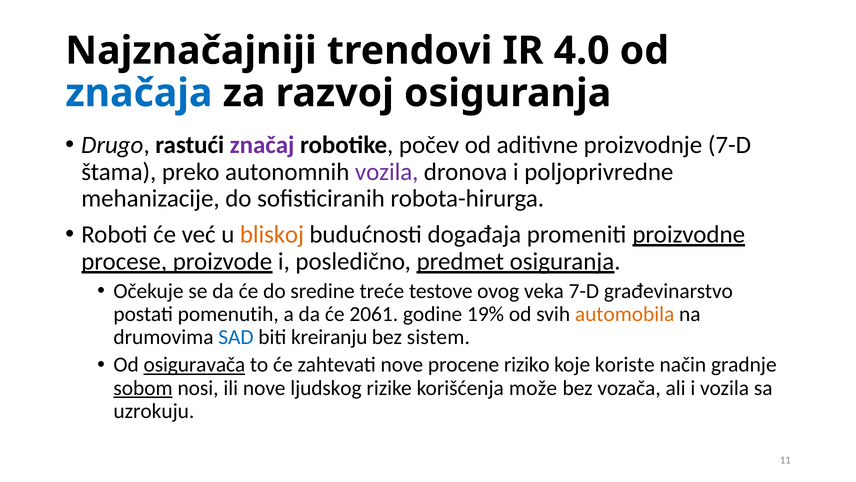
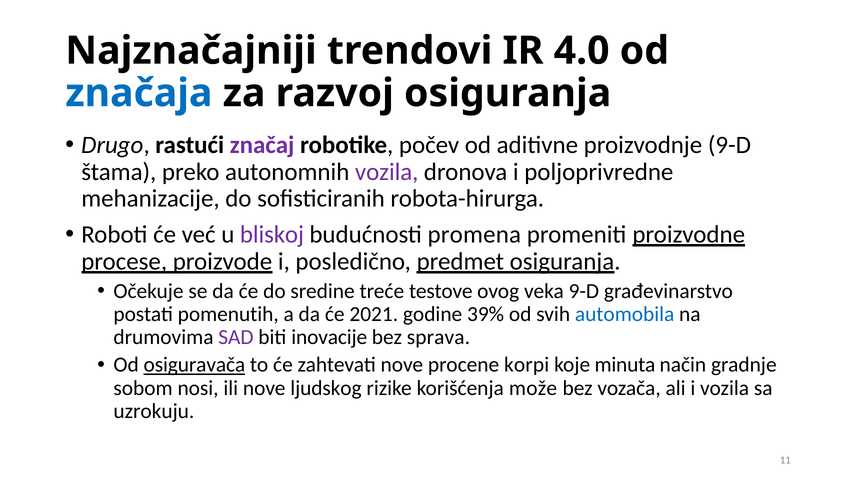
proizvodnje 7-D: 7-D -> 9-D
bliskoj colour: orange -> purple
događaja: događaja -> promena
veka 7-D: 7-D -> 9-D
2061: 2061 -> 2021
19%: 19% -> 39%
automobila colour: orange -> blue
SAD colour: blue -> purple
kreiranju: kreiranju -> inovacije
sistem: sistem -> sprava
riziko: riziko -> korpi
koriste: koriste -> minuta
sobom underline: present -> none
